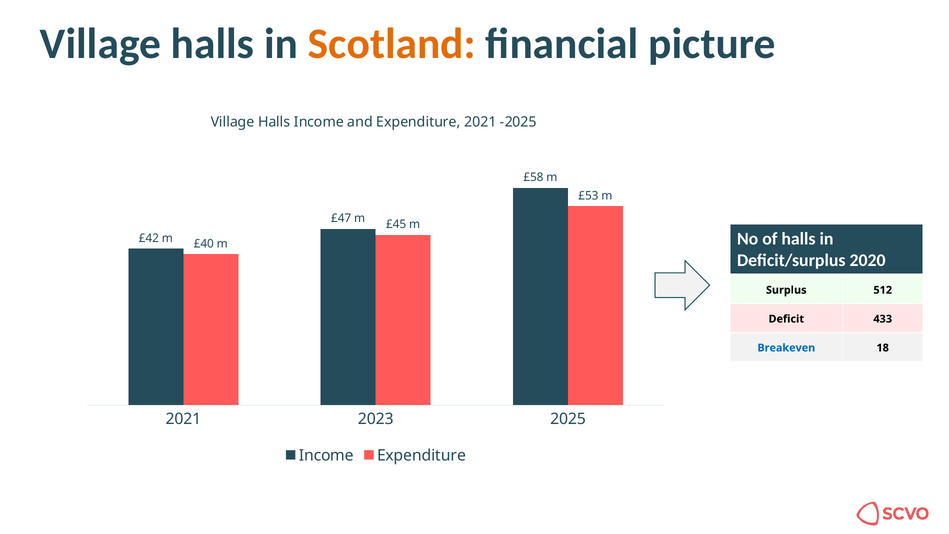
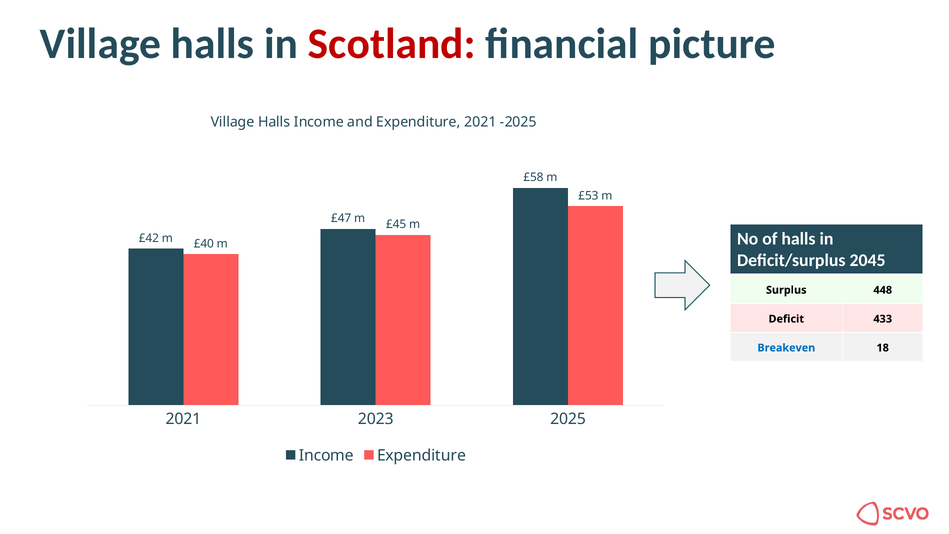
Scotland colour: orange -> red
2020: 2020 -> 2045
512: 512 -> 448
